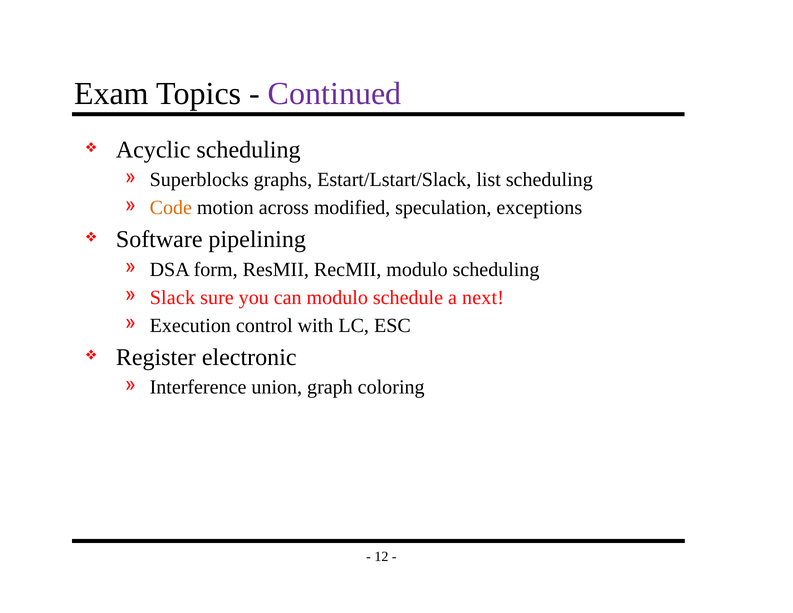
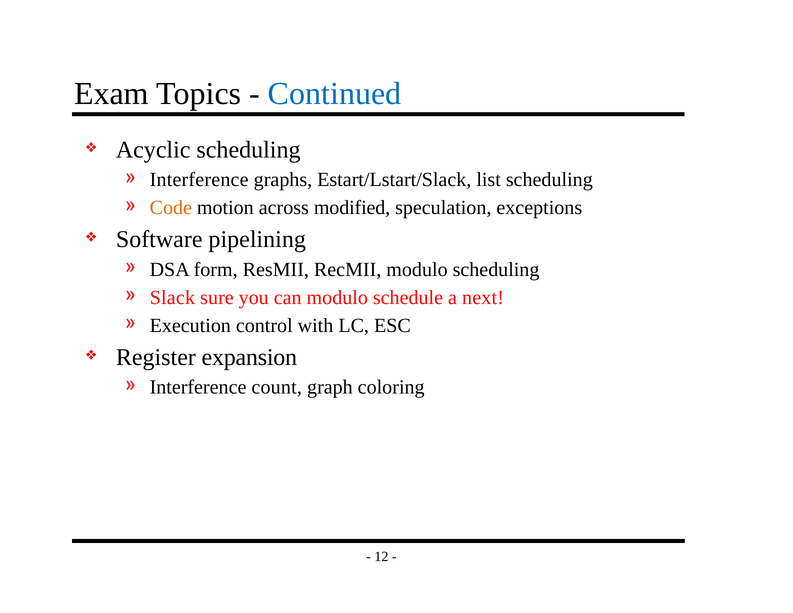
Continued colour: purple -> blue
Superblocks at (199, 180): Superblocks -> Interference
electronic: electronic -> expansion
union: union -> count
